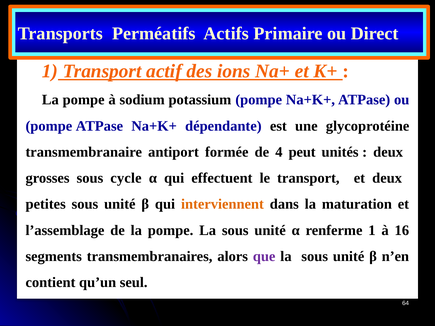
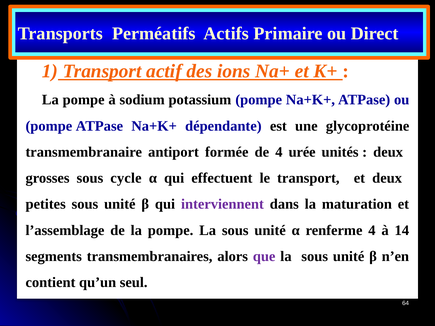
peut: peut -> urée
interviennent colour: orange -> purple
renferme 1: 1 -> 4
16: 16 -> 14
